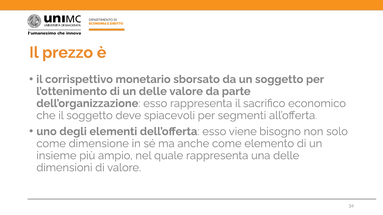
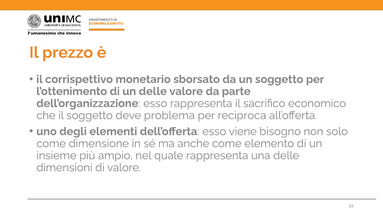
spiacevoli: spiacevoli -> problema
segmenti: segmenti -> reciproca
